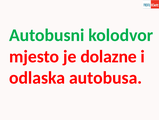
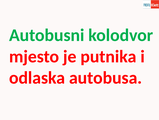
dolazne: dolazne -> putnika
